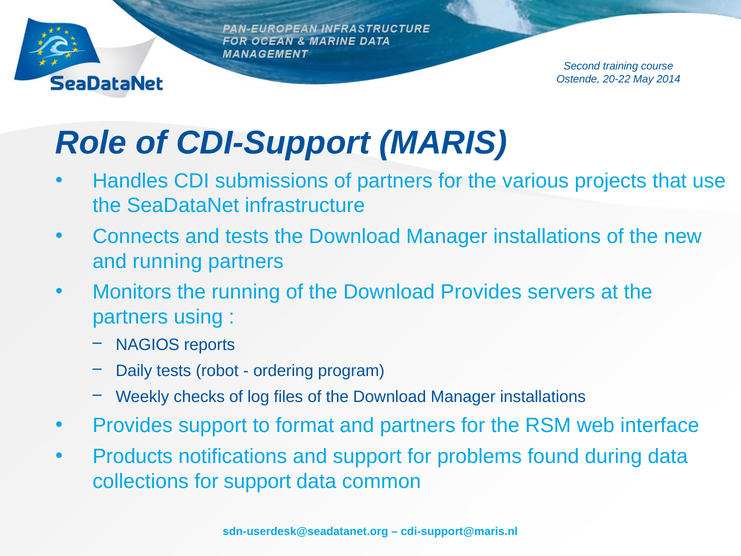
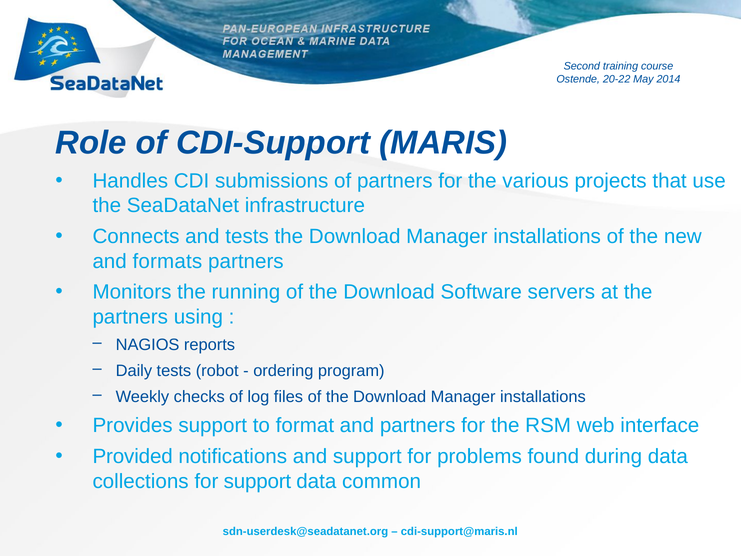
and running: running -> formats
Download Provides: Provides -> Software
Products: Products -> Provided
